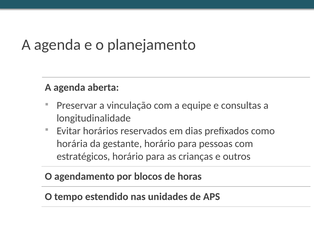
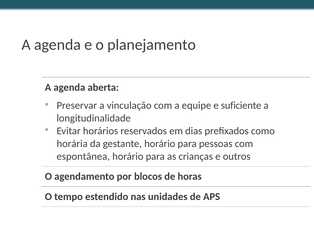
consultas: consultas -> suficiente
estratégicos: estratégicos -> espontânea
